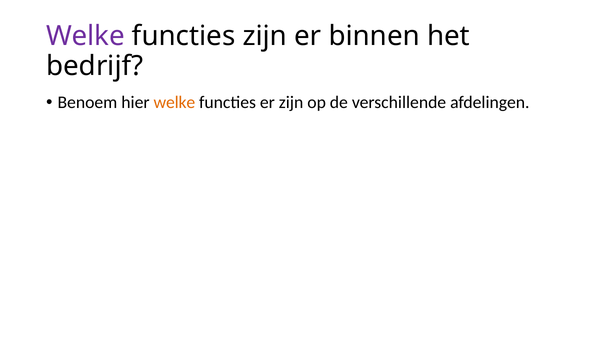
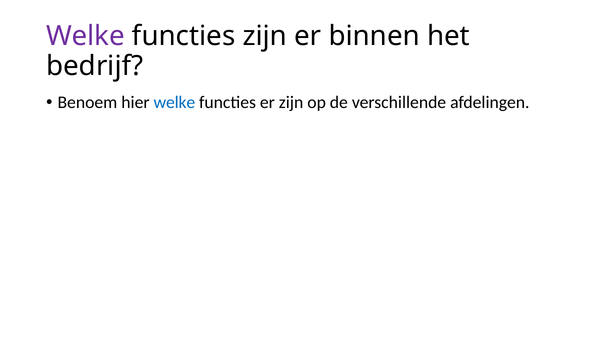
welke at (174, 102) colour: orange -> blue
